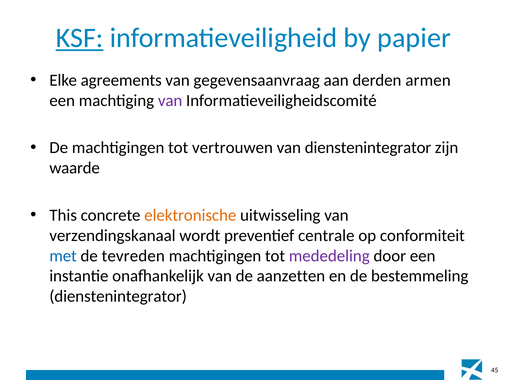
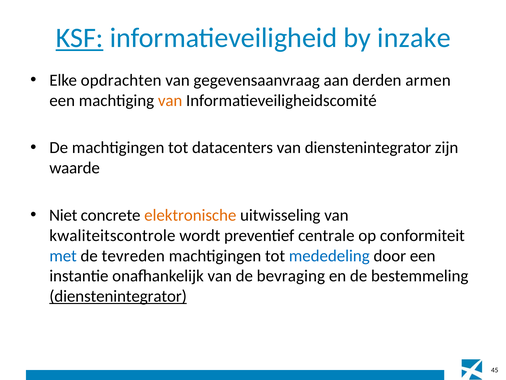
papier: papier -> inzake
agreements: agreements -> opdrachten
van at (170, 100) colour: purple -> orange
vertrouwen: vertrouwen -> datacenters
This: This -> Niet
verzendingskanaal: verzendingskanaal -> kwaliteitscontrole
mededeling colour: purple -> blue
aanzetten: aanzetten -> bevraging
dienstenintegrator at (118, 296) underline: none -> present
